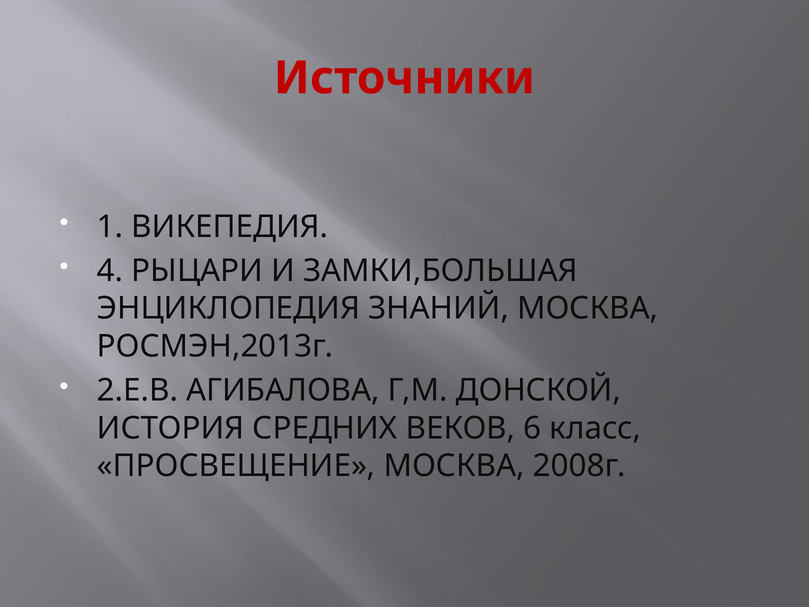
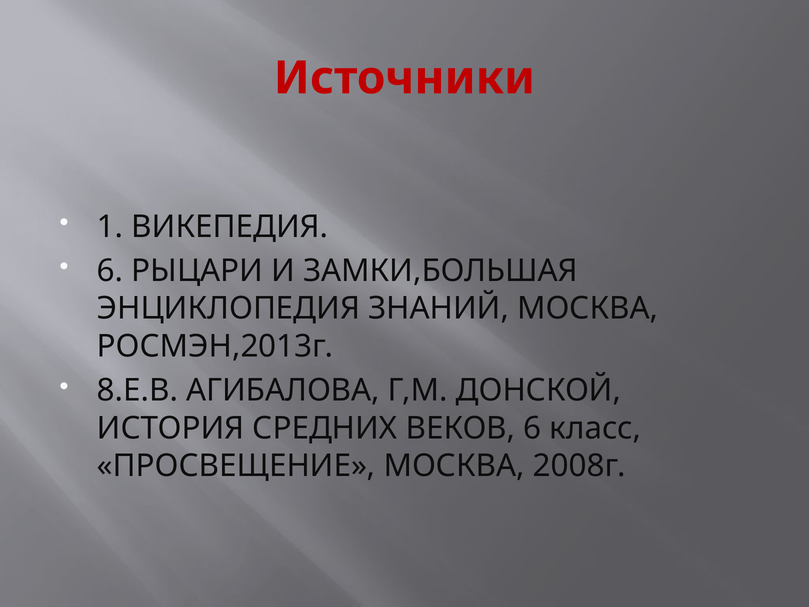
4 at (110, 271): 4 -> 6
2.Е.В: 2.Е.В -> 8.Е.В
